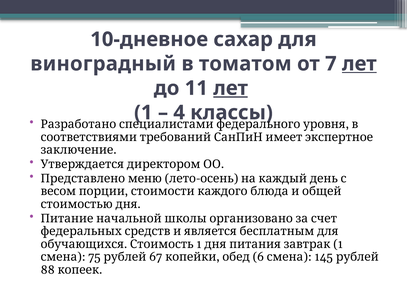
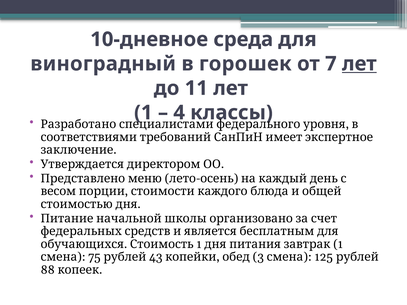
сахар: сахар -> среда
томатом: томатом -> горошек
лет at (231, 88) underline: present -> none
67: 67 -> 43
6: 6 -> 3
145: 145 -> 125
